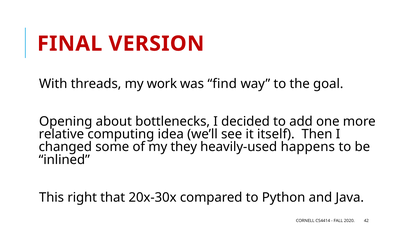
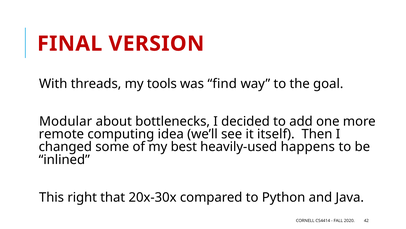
work: work -> tools
Opening: Opening -> Modular
relative: relative -> remote
they: they -> best
